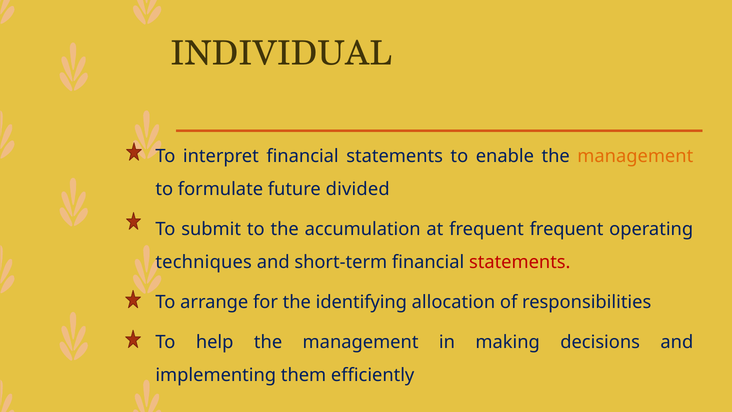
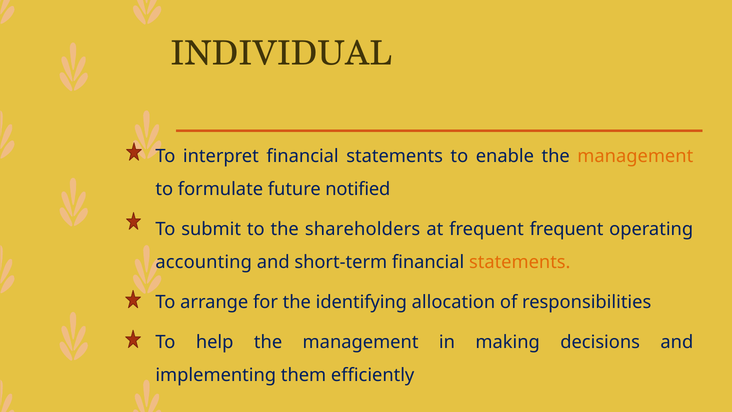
divided: divided -> notified
accumulation: accumulation -> shareholders
techniques: techniques -> accounting
statements at (520, 262) colour: red -> orange
